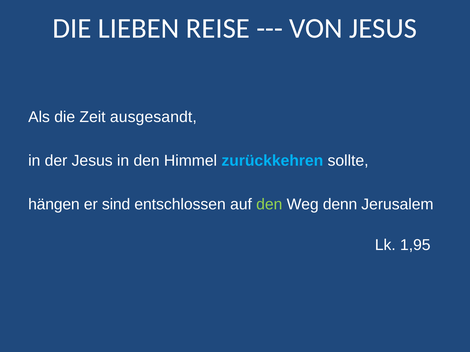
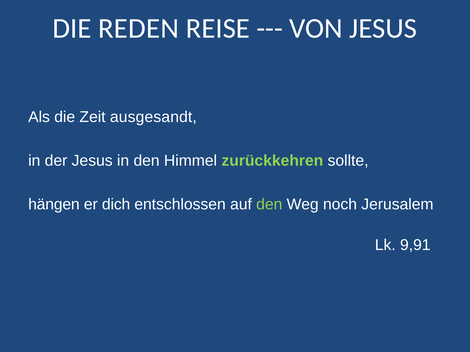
LIEBEN: LIEBEN -> REDEN
zurückkehren colour: light blue -> light green
sind: sind -> dich
denn: denn -> noch
1,95: 1,95 -> 9,91
